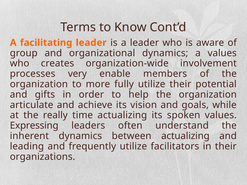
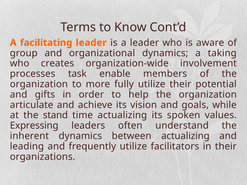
a values: values -> taking
very: very -> task
really: really -> stand
